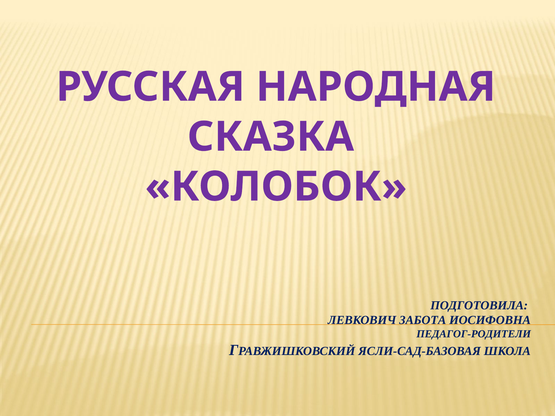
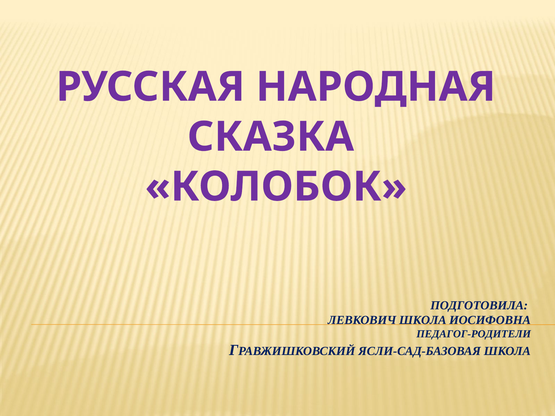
ЛЕВКОВИЧ ЗАБОТА: ЗАБОТА -> ШКОЛА
